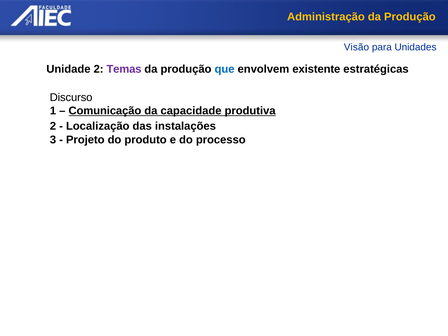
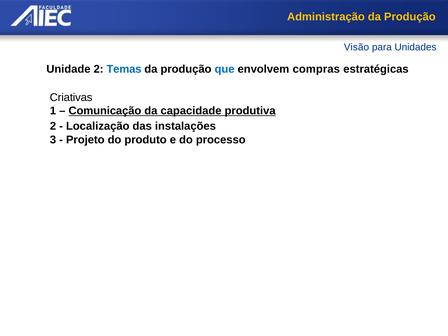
Temas colour: purple -> blue
existente: existente -> compras
Discurso: Discurso -> Criativas
